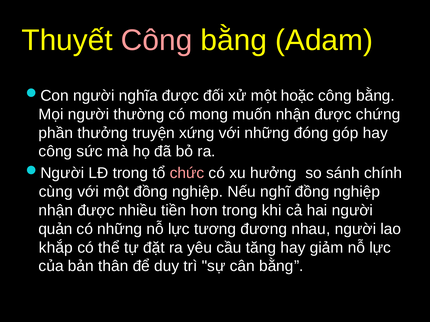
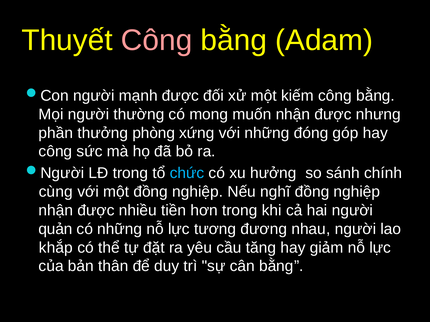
nghĩa: nghĩa -> mạnh
hoặc: hoặc -> kiếm
chứng: chứng -> nhưng
truyện: truyện -> phòng
chức colour: pink -> light blue
